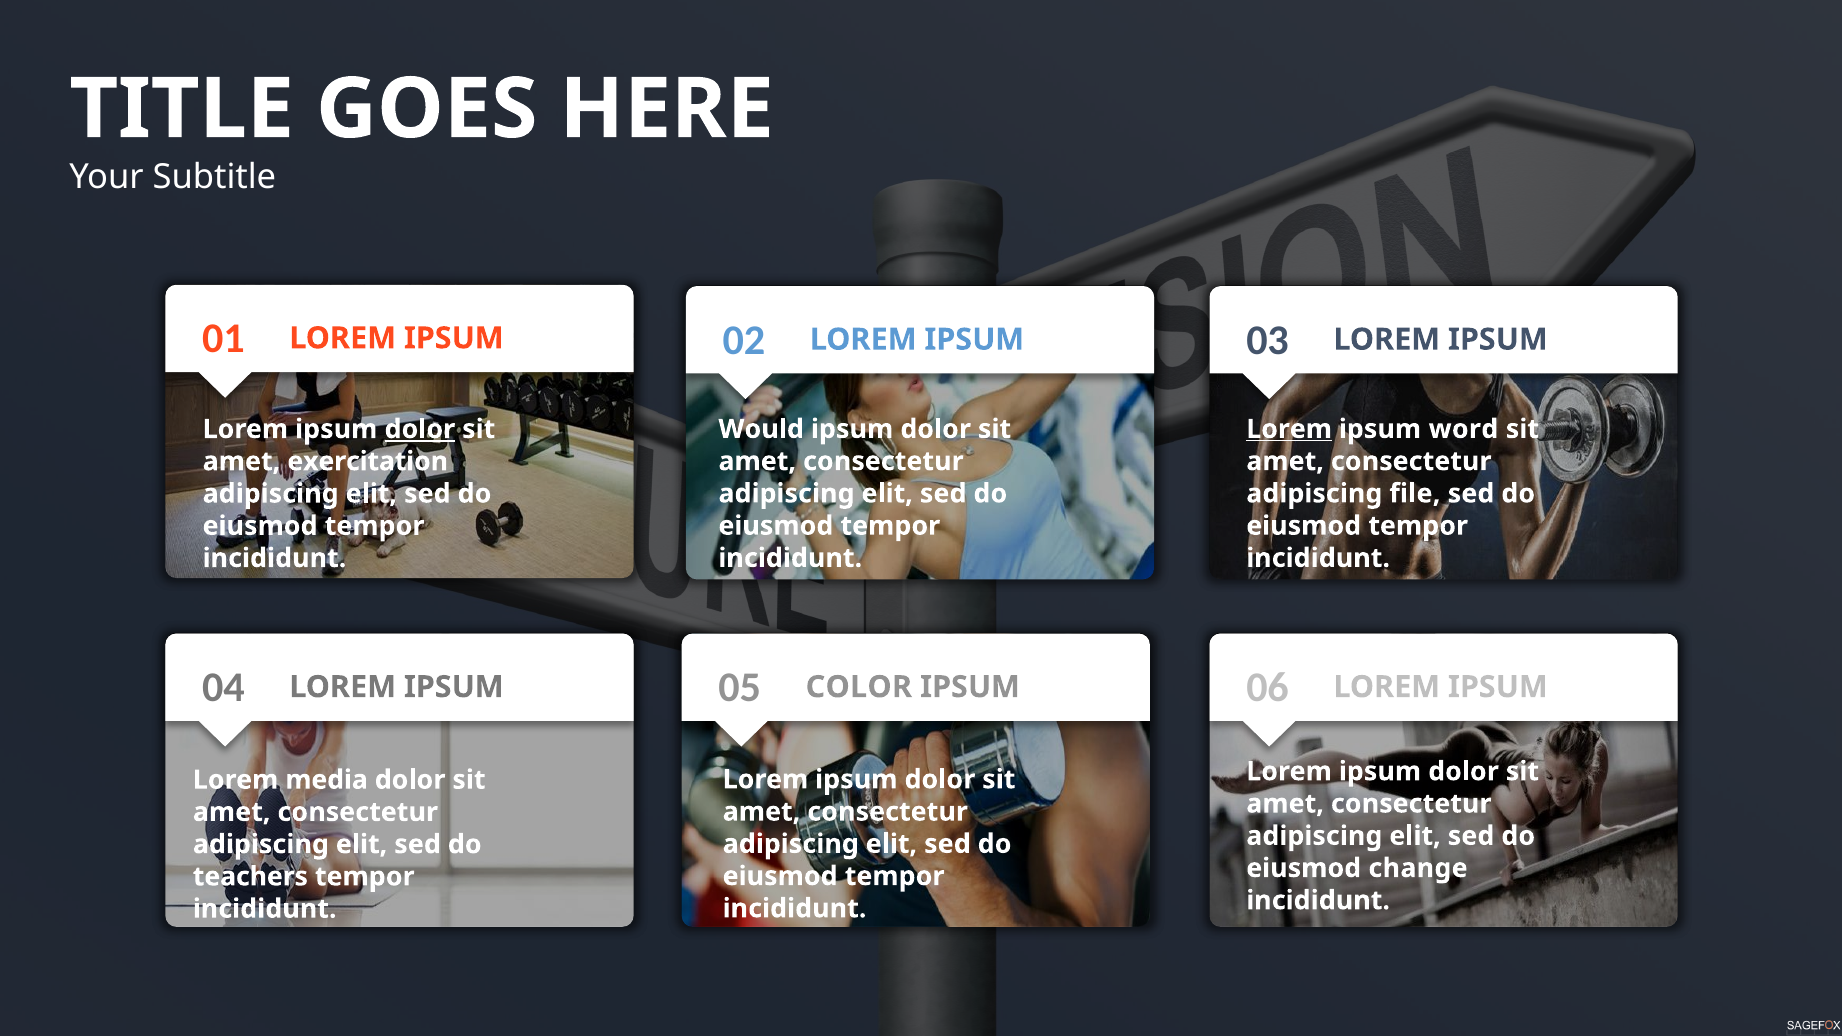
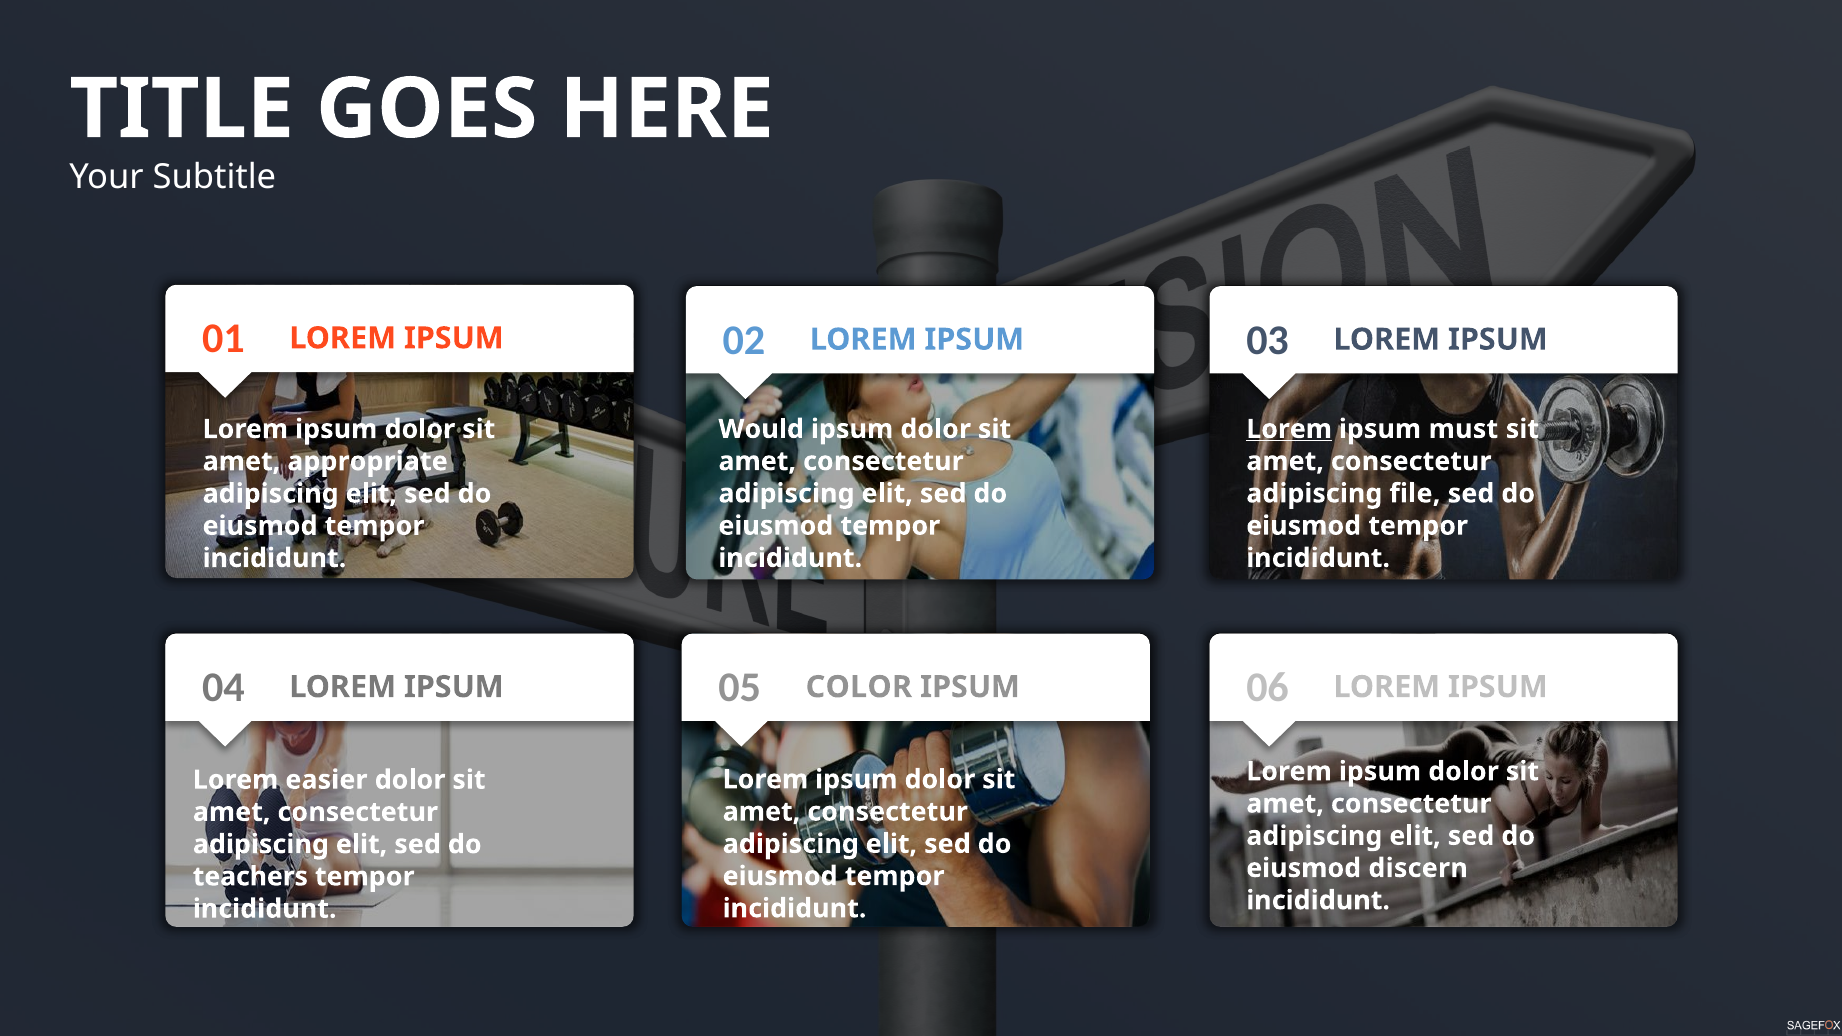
dolor at (420, 429) underline: present -> none
word: word -> must
exercitation: exercitation -> appropriate
media: media -> easier
change: change -> discern
